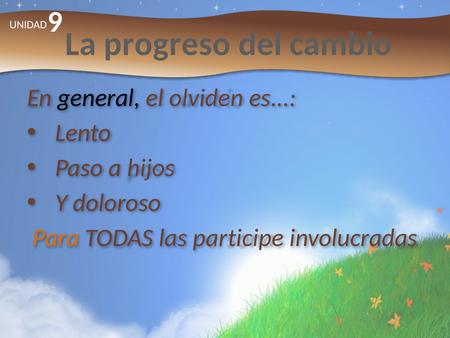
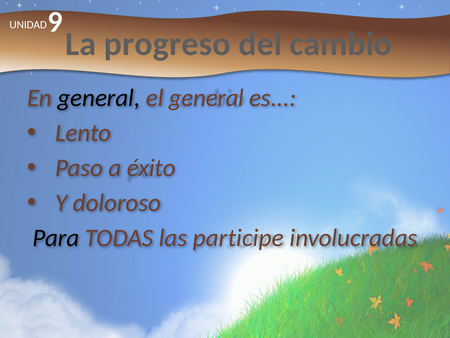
el olviden: olviden -> general
hijos: hijos -> éxito
Para colour: orange -> black
